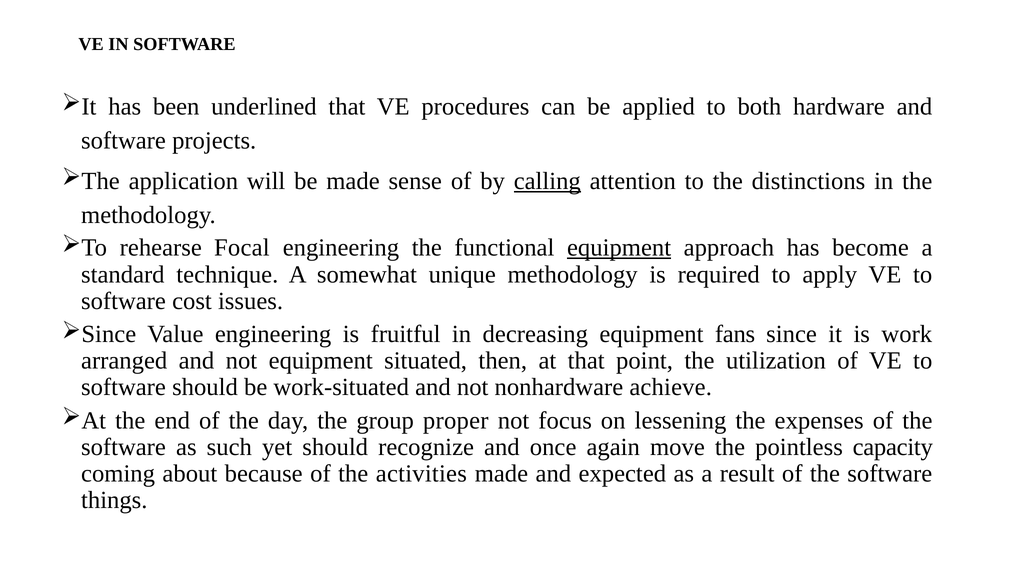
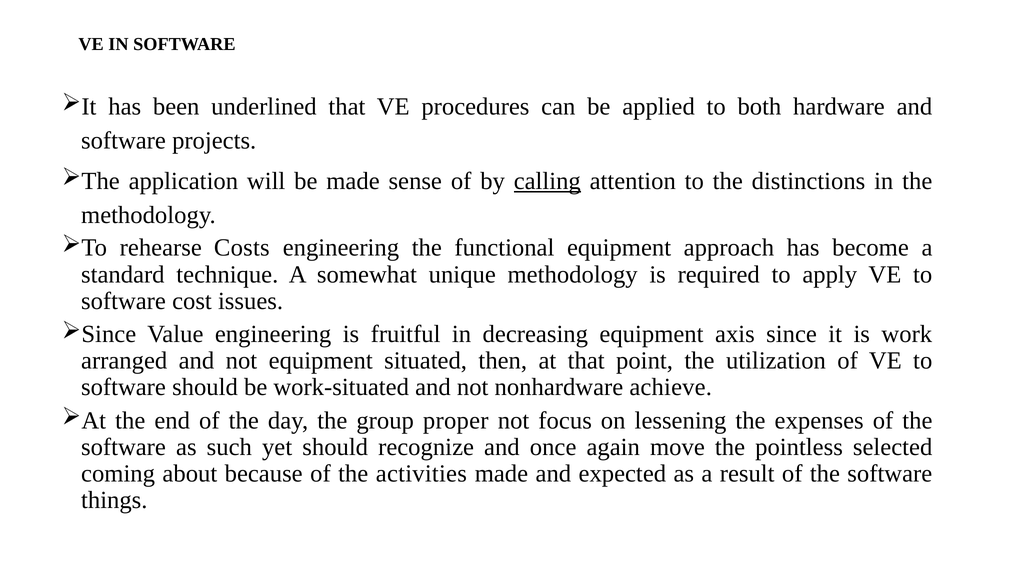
Focal: Focal -> Costs
equipment at (619, 248) underline: present -> none
fans: fans -> axis
capacity: capacity -> selected
